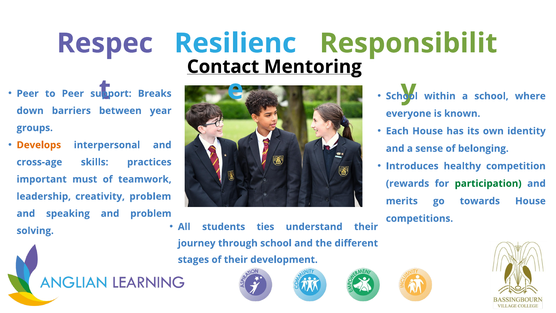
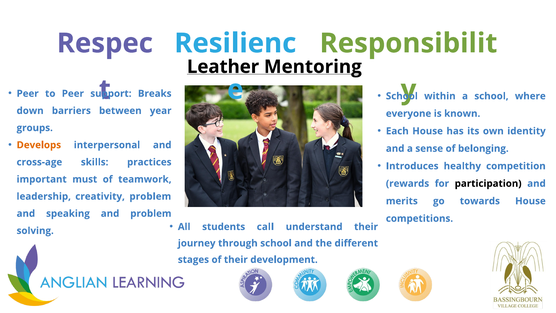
Contact: Contact -> Leather
participation colour: green -> black
ties: ties -> call
